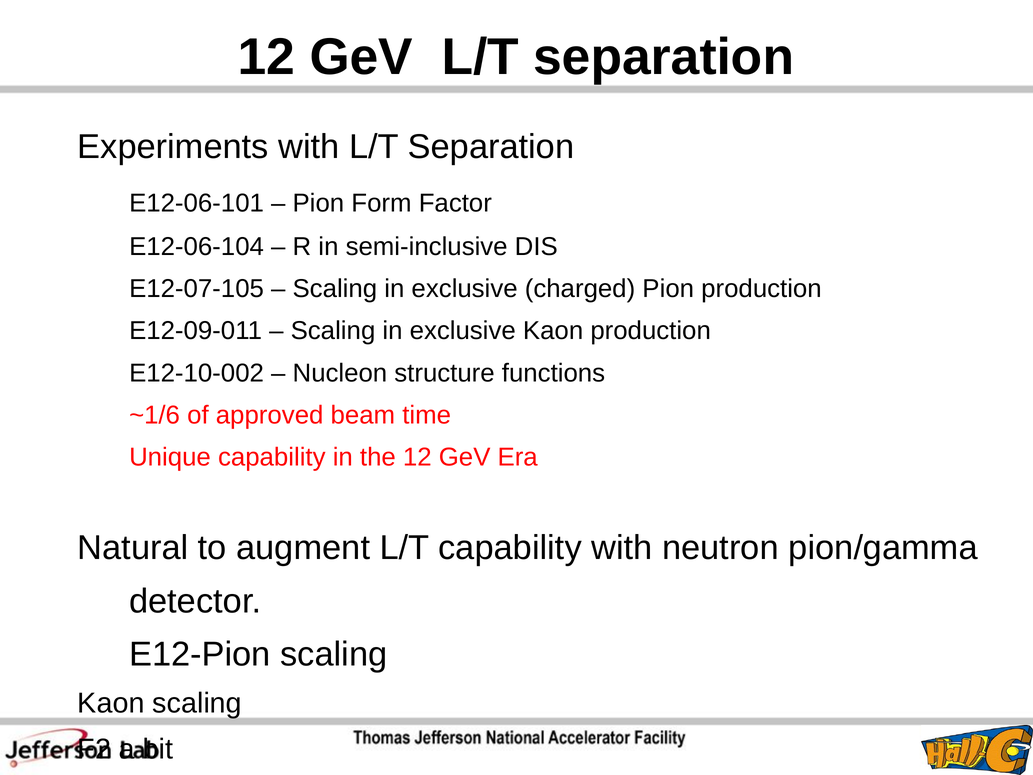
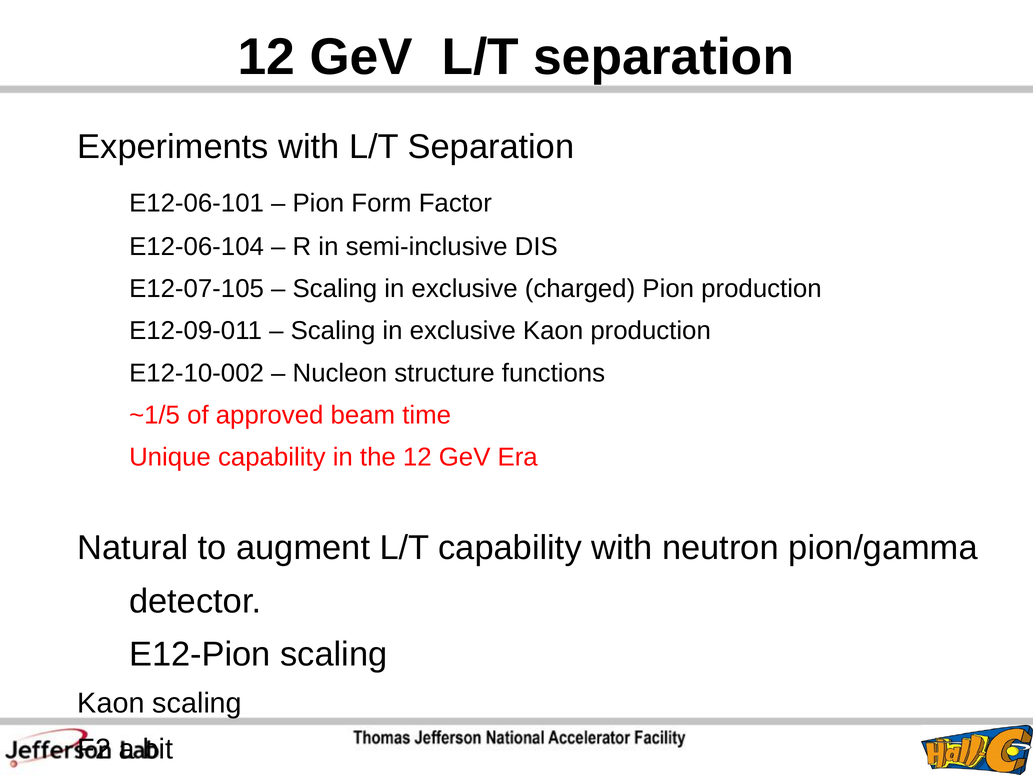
~1/6: ~1/6 -> ~1/5
